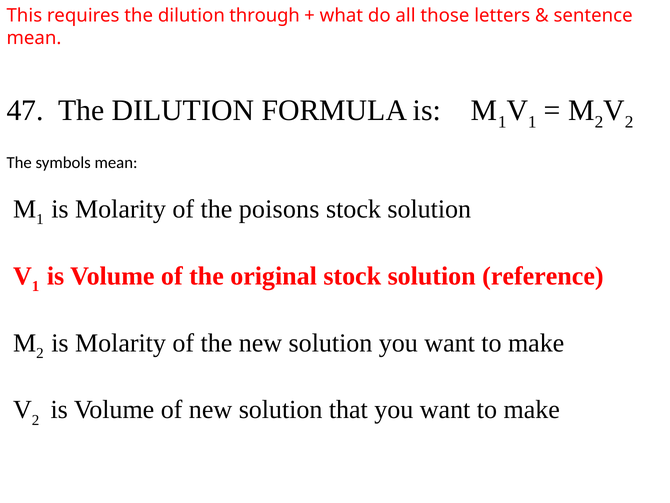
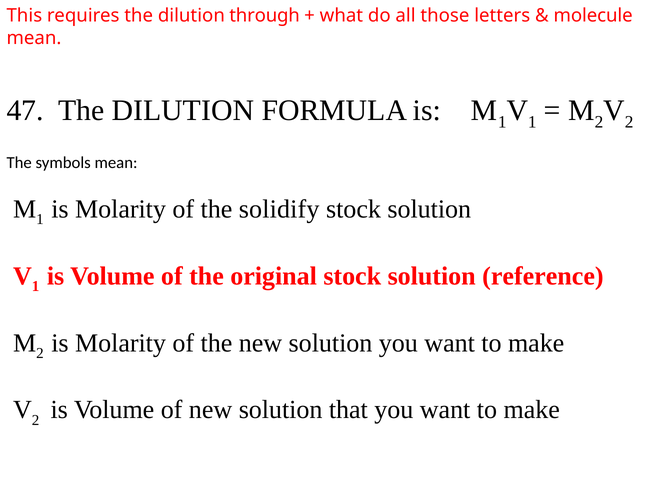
sentence: sentence -> molecule
poisons: poisons -> solidify
